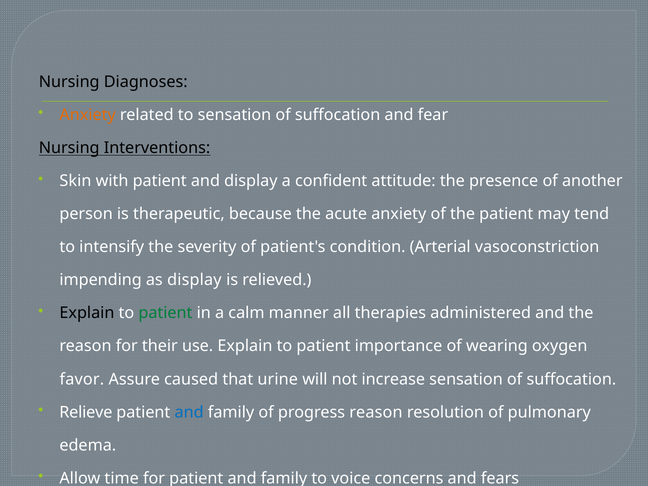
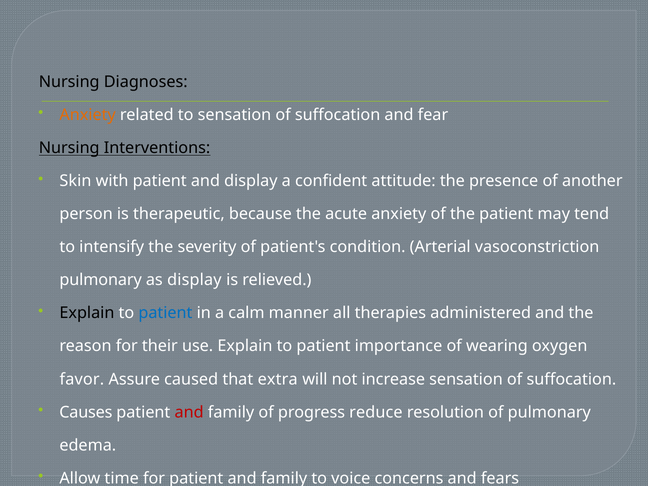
impending at (101, 280): impending -> pulmonary
patient at (165, 313) colour: green -> blue
urine: urine -> extra
Relieve: Relieve -> Causes
and at (189, 412) colour: blue -> red
progress reason: reason -> reduce
